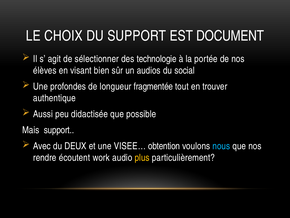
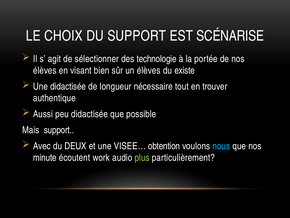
DOCUMENT: DOCUMENT -> SCÉNARISE
un audios: audios -> élèves
social: social -> existe
Une profondes: profondes -> didactisée
fragmentée: fragmentée -> nécessaire
rendre: rendre -> minute
plus colour: yellow -> light green
